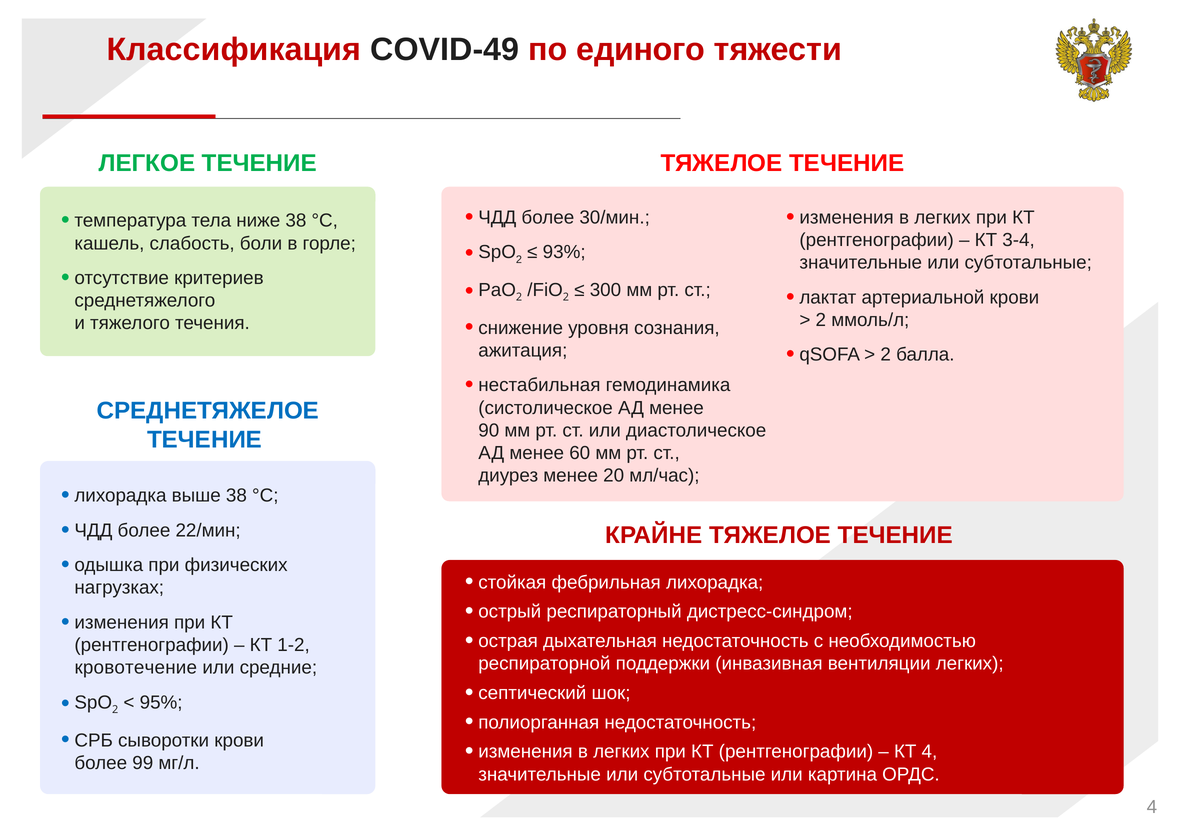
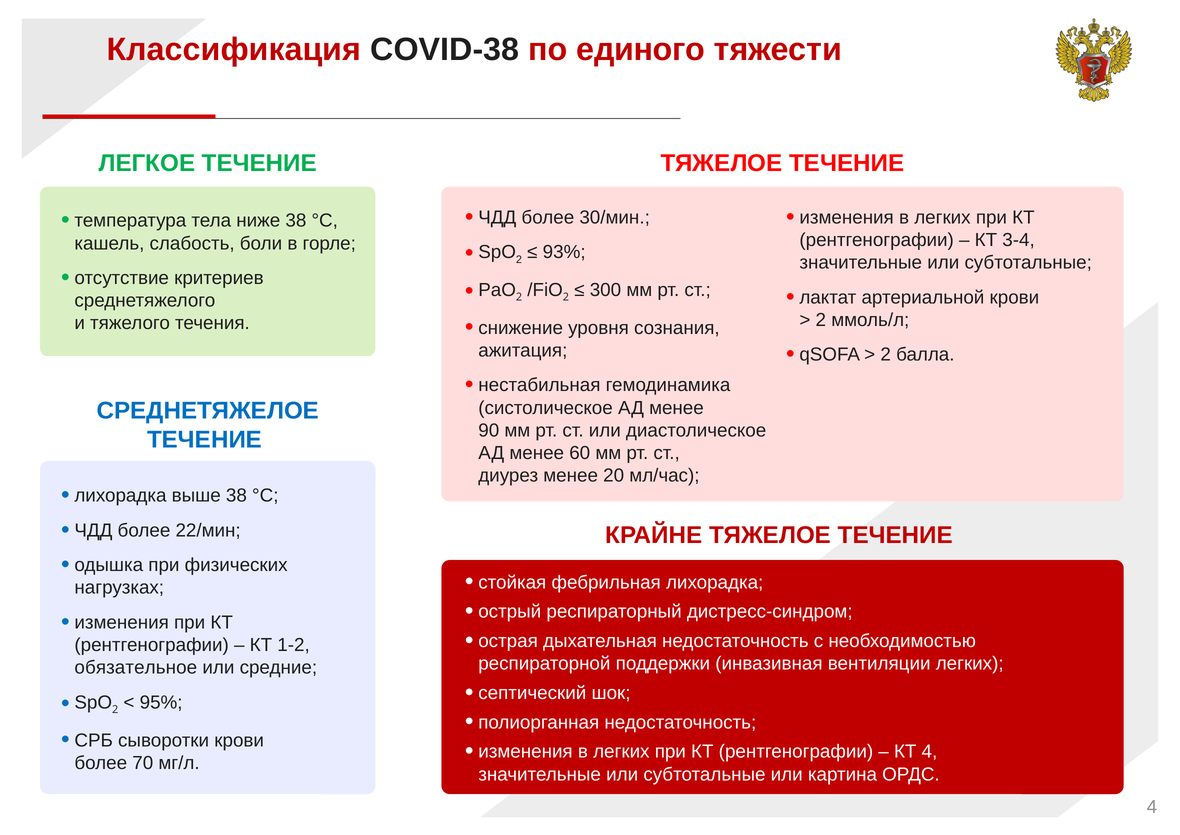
COVID-49: COVID-49 -> COVID-38
кровотечение: кровотечение -> обязательное
99: 99 -> 70
